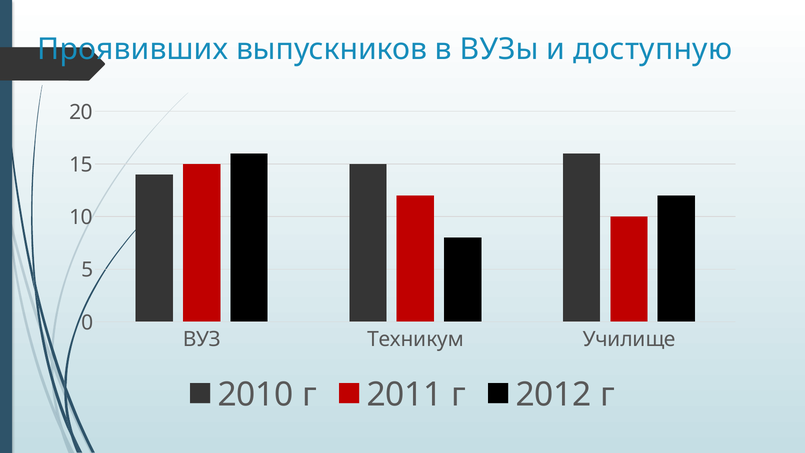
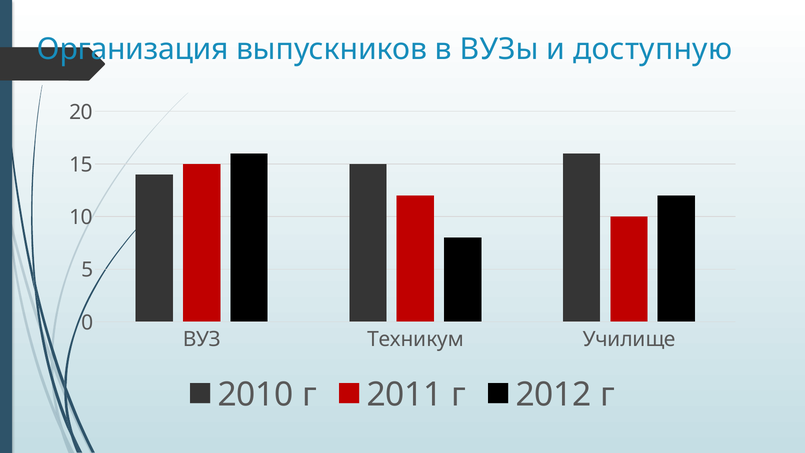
Проявивших: Проявивших -> Организация
